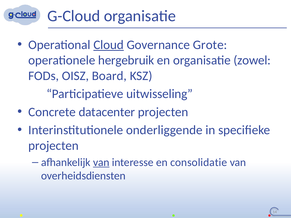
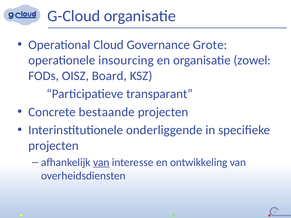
Cloud underline: present -> none
hergebruik: hergebruik -> insourcing
uitwisseling: uitwisseling -> transparant
datacenter: datacenter -> bestaande
consolidatie: consolidatie -> ontwikkeling
